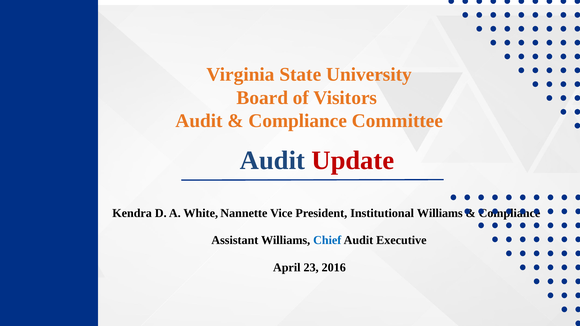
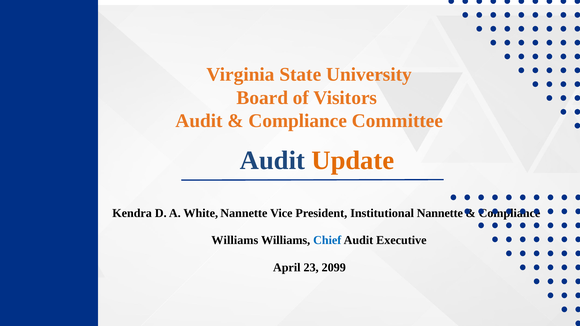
Update colour: red -> orange
Institutional Williams: Williams -> Nannette
Assistant at (235, 241): Assistant -> Williams
2016: 2016 -> 2099
